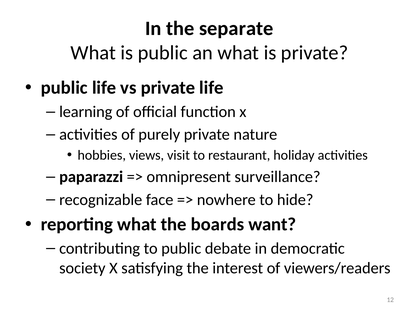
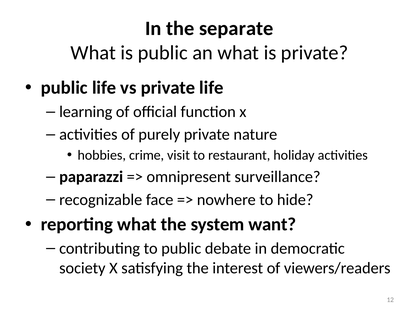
views: views -> crime
boards: boards -> system
